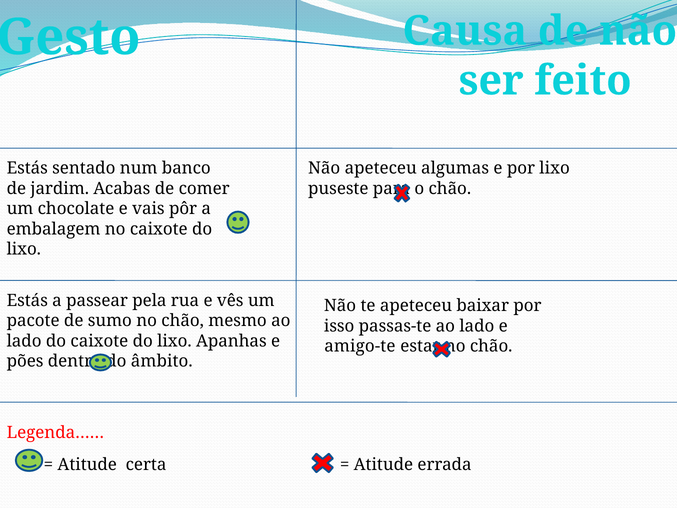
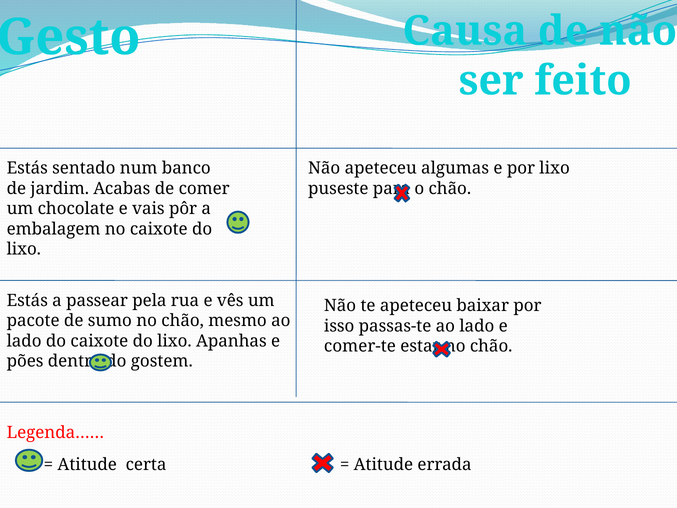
amigo-te: amigo-te -> comer-te
âmbito: âmbito -> gostem
